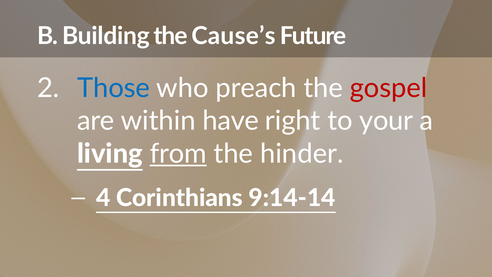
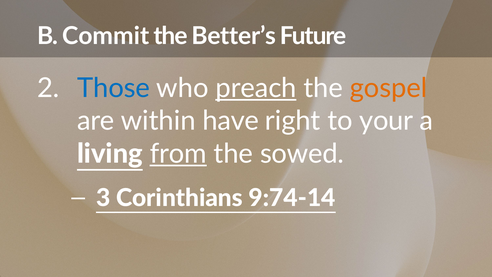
Building: Building -> Commit
Cause’s: Cause’s -> Better’s
preach underline: none -> present
gospel colour: red -> orange
hinder: hinder -> sowed
4: 4 -> 3
9:14-14: 9:14-14 -> 9:74-14
